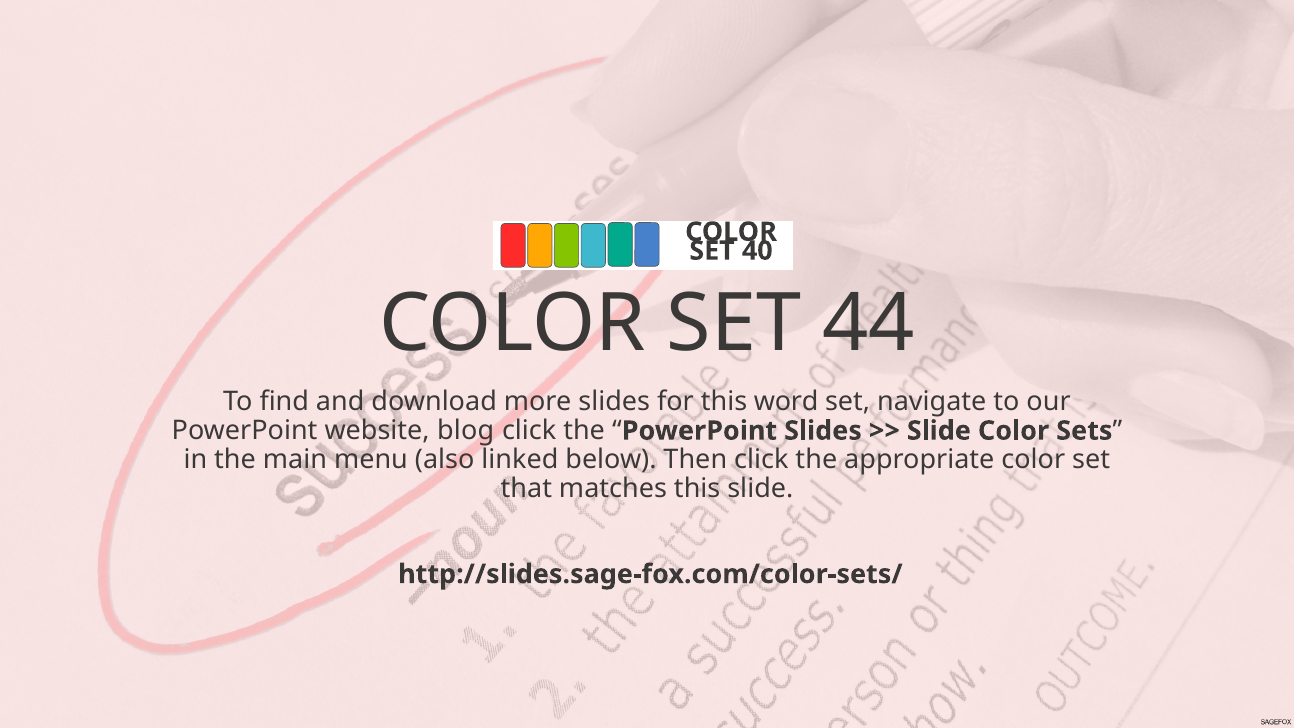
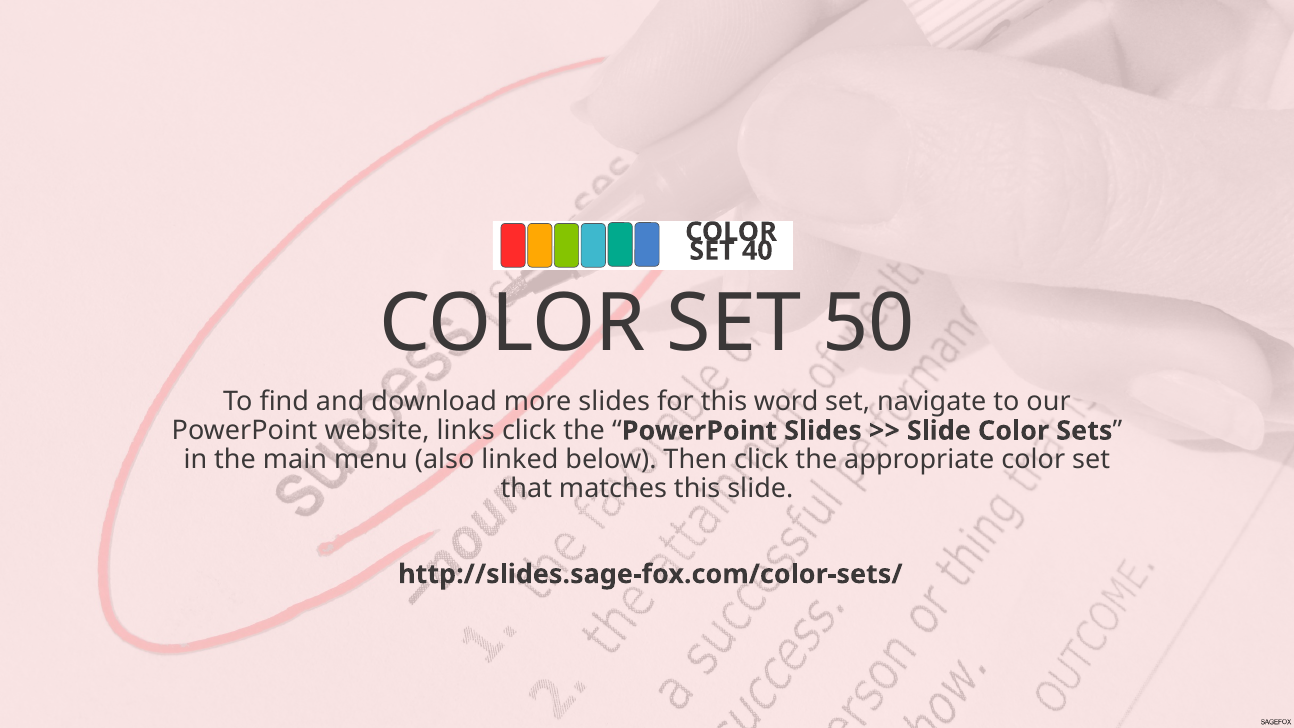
44: 44 -> 50
blog: blog -> links
